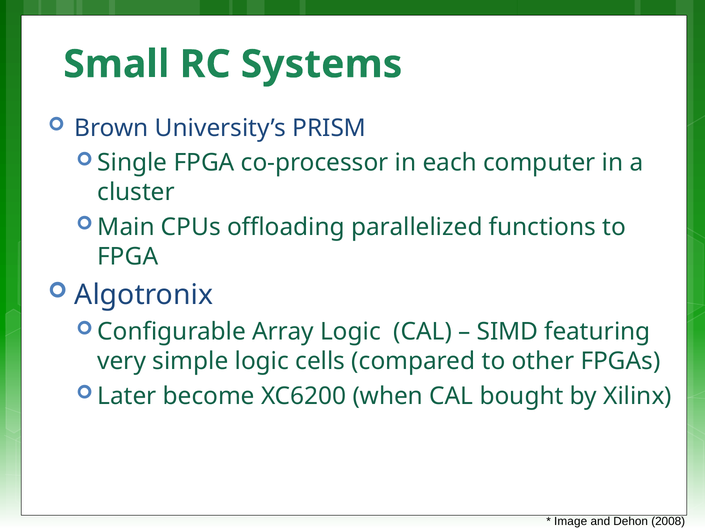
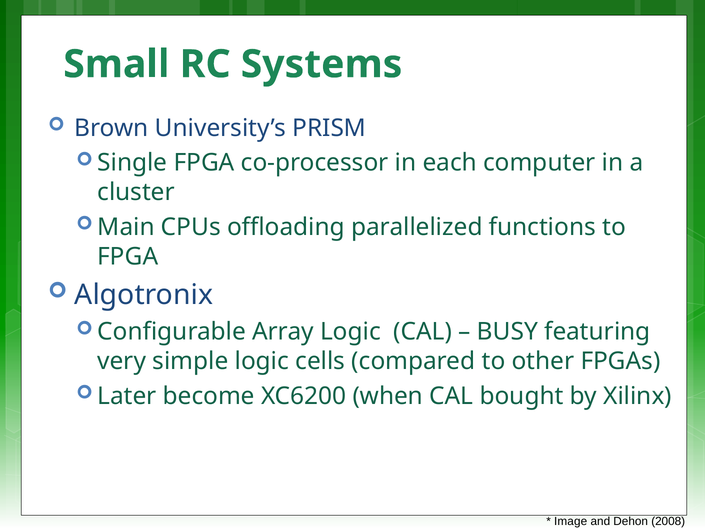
SIMD: SIMD -> BUSY
